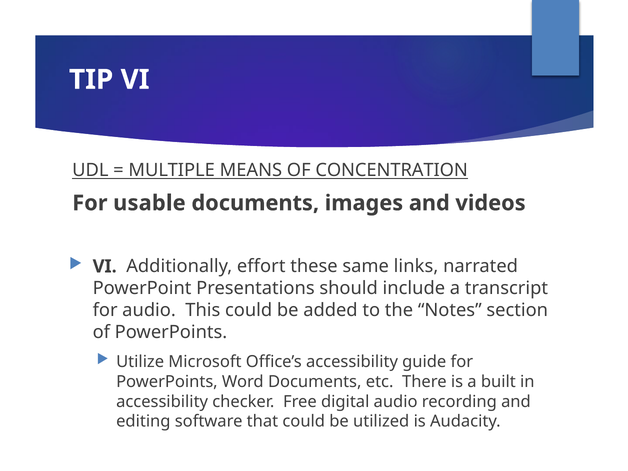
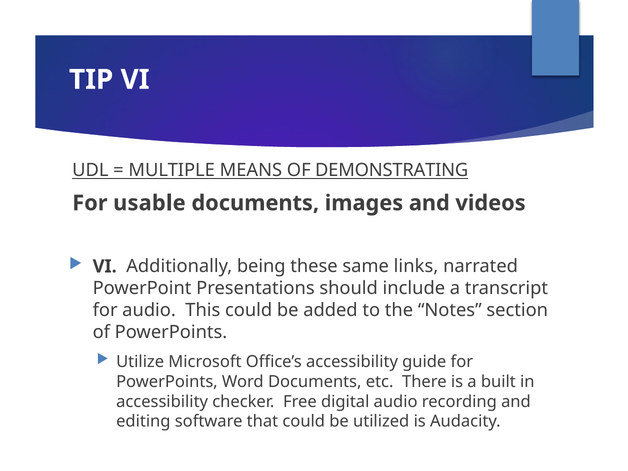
CONCENTRATION: CONCENTRATION -> DEMONSTRATING
effort: effort -> being
